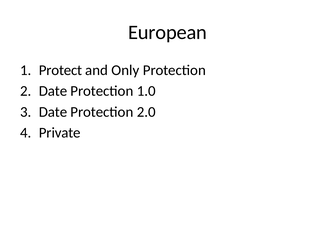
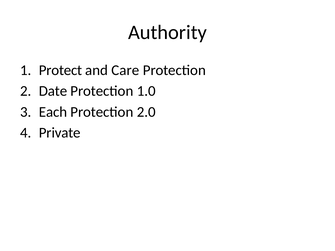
European: European -> Authority
Only: Only -> Care
Date at (53, 112): Date -> Each
